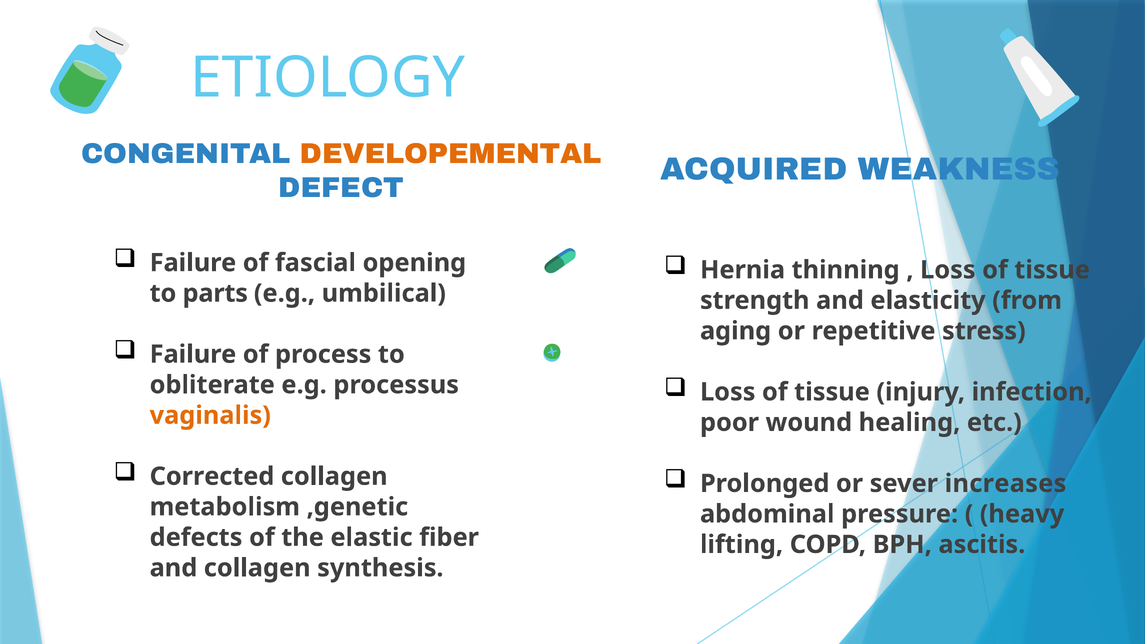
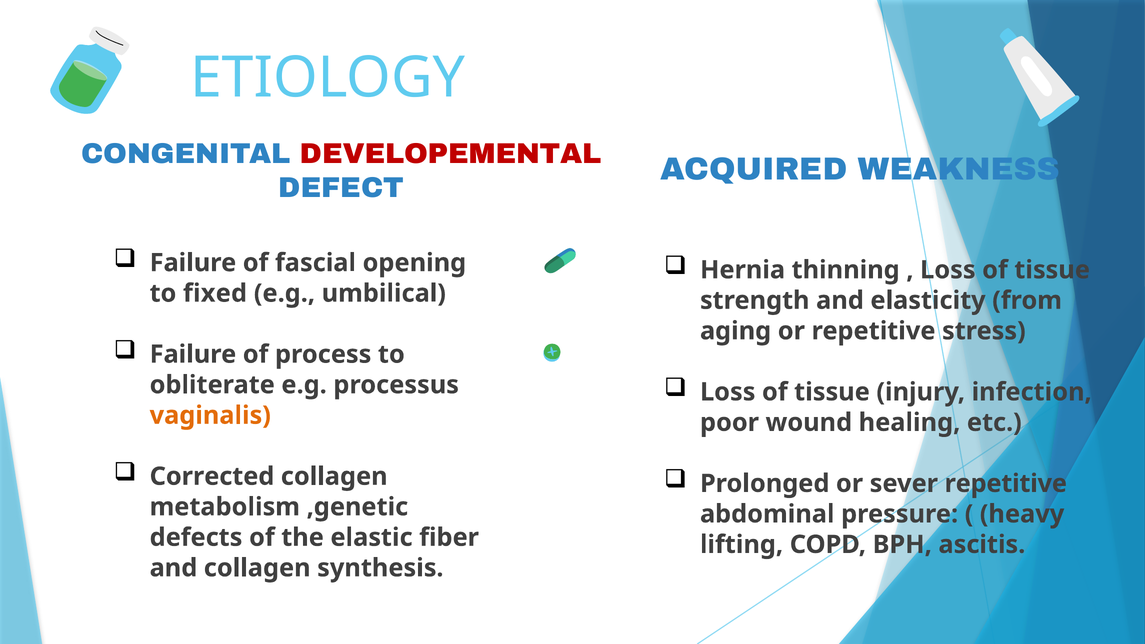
DEVELOPEMENTAL colour: orange -> red
parts: parts -> fixed
sever increases: increases -> repetitive
